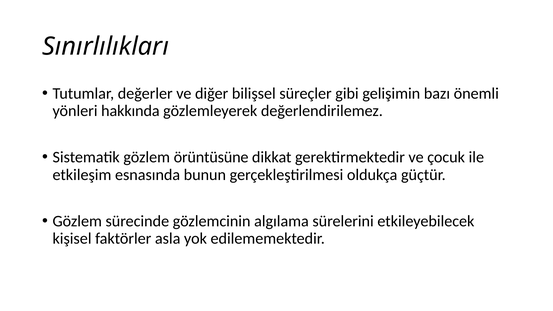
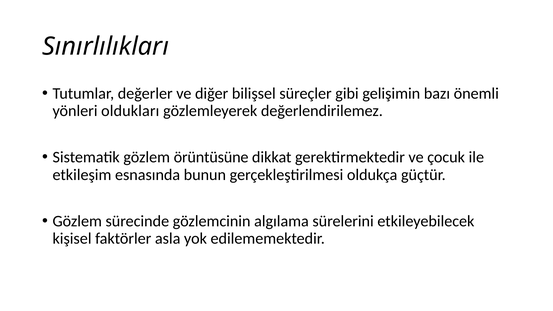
hakkında: hakkında -> oldukları
